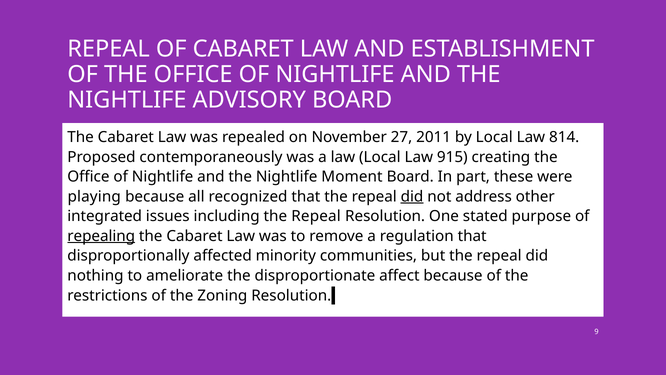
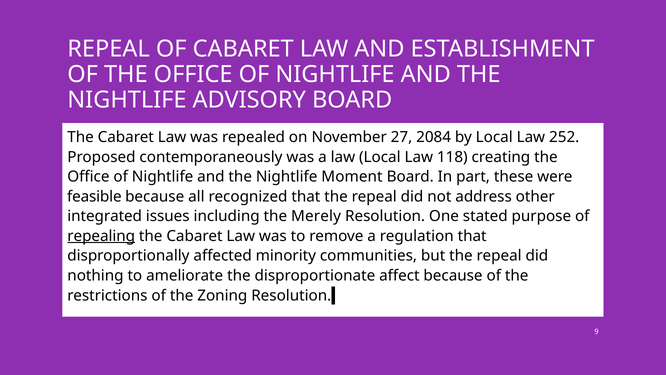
2011: 2011 -> 2084
814: 814 -> 252
915: 915 -> 118
playing: playing -> feasible
did at (412, 196) underline: present -> none
including the Repeal: Repeal -> Merely
